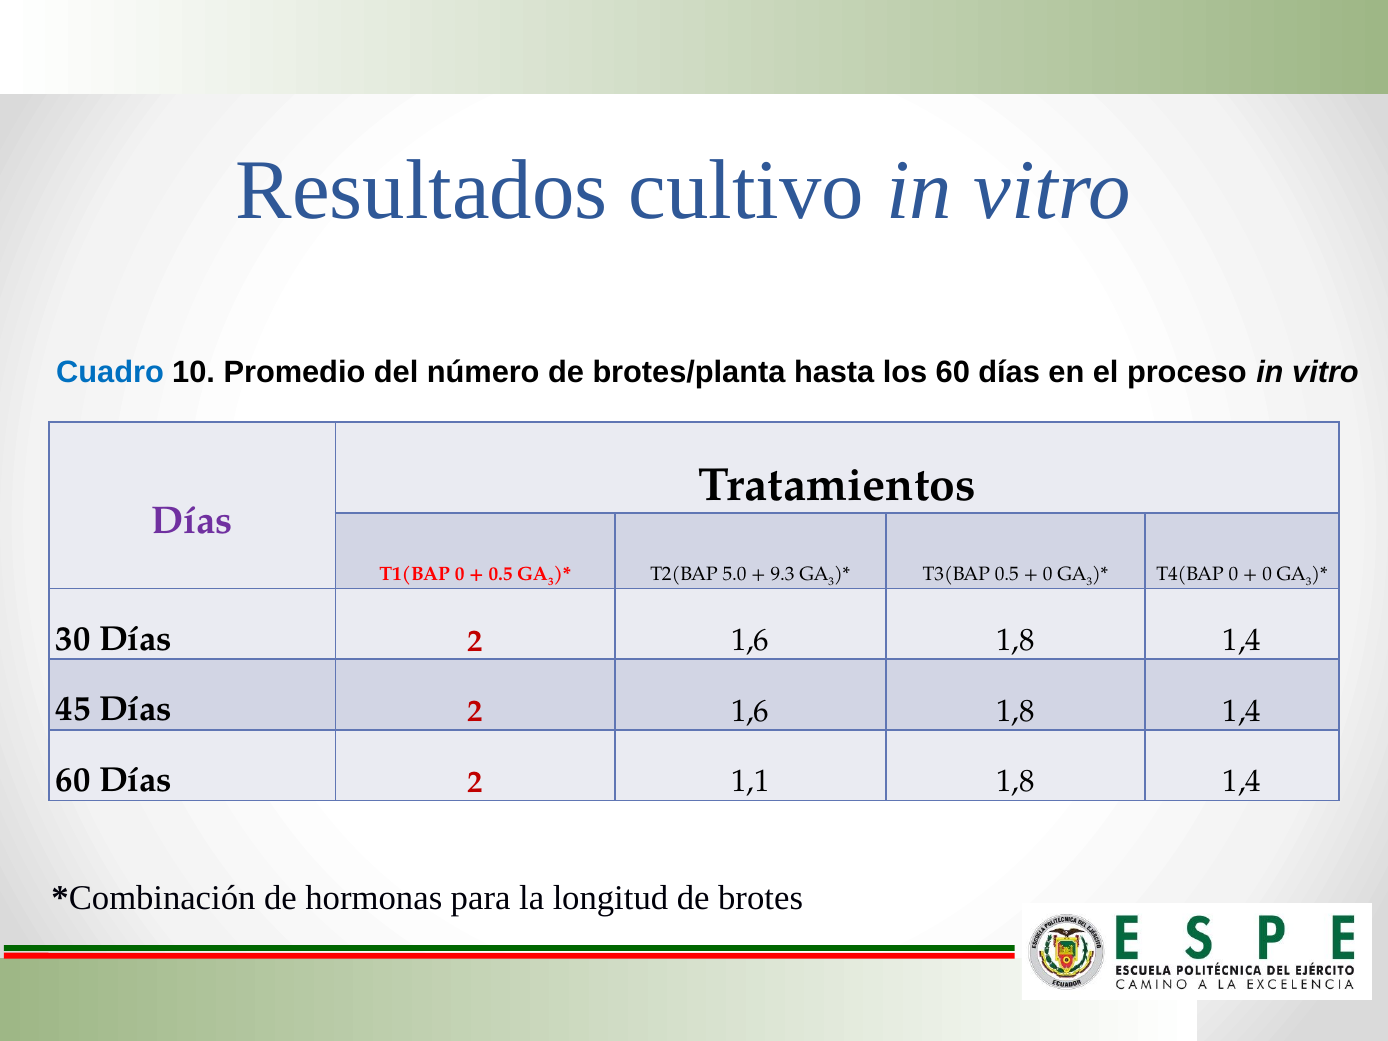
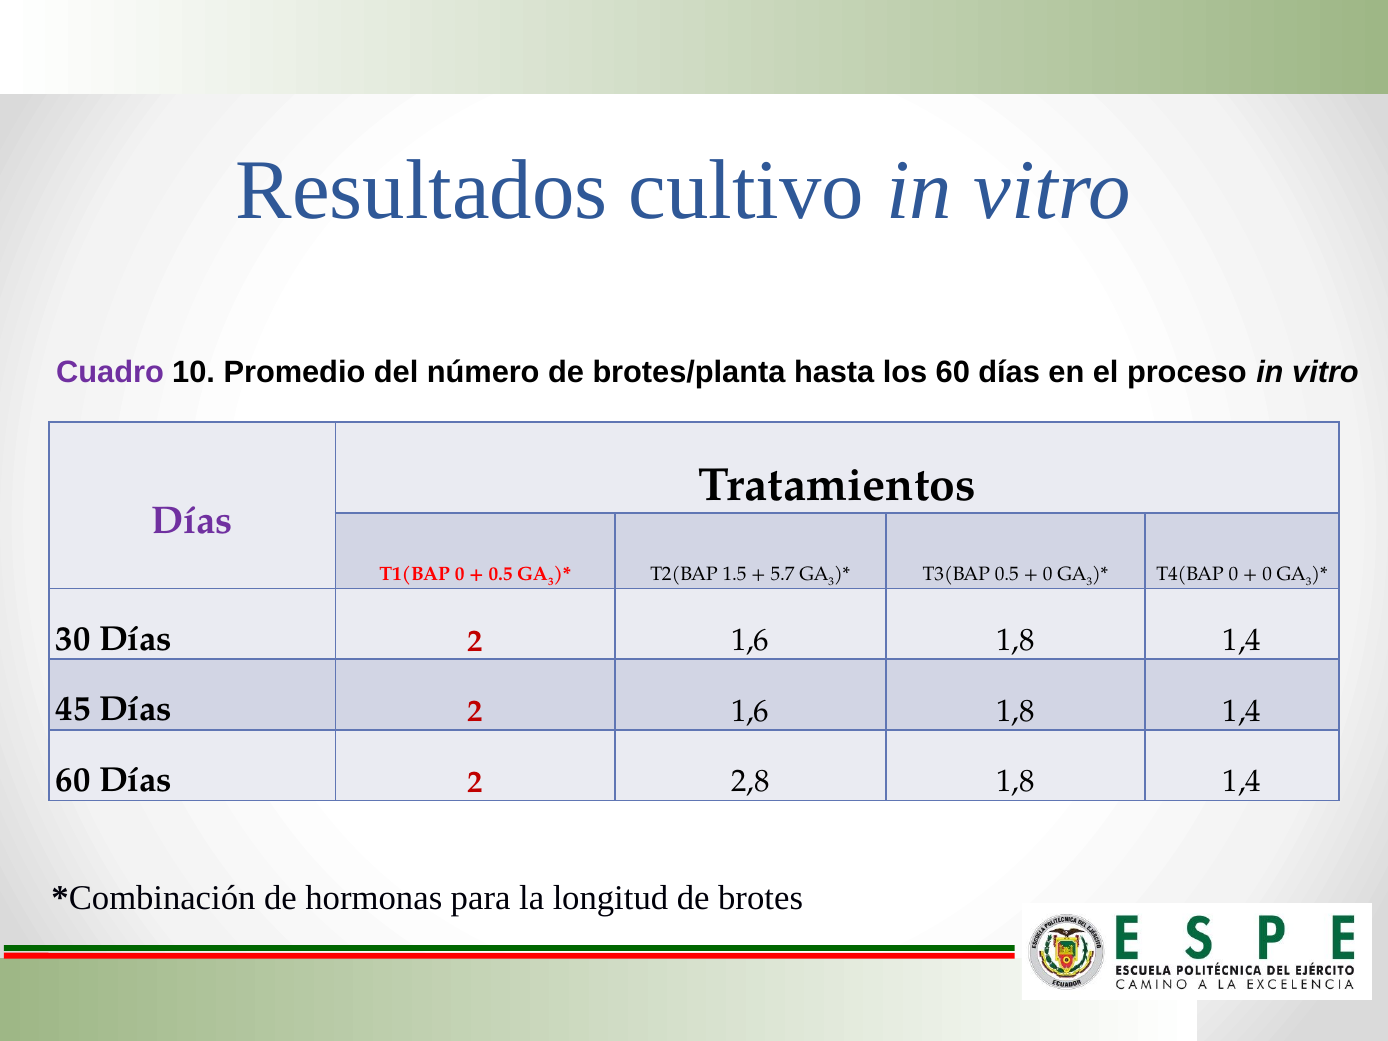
Cuadro colour: blue -> purple
5.0: 5.0 -> 1.5
9.3: 9.3 -> 5.7
1,1: 1,1 -> 2,8
